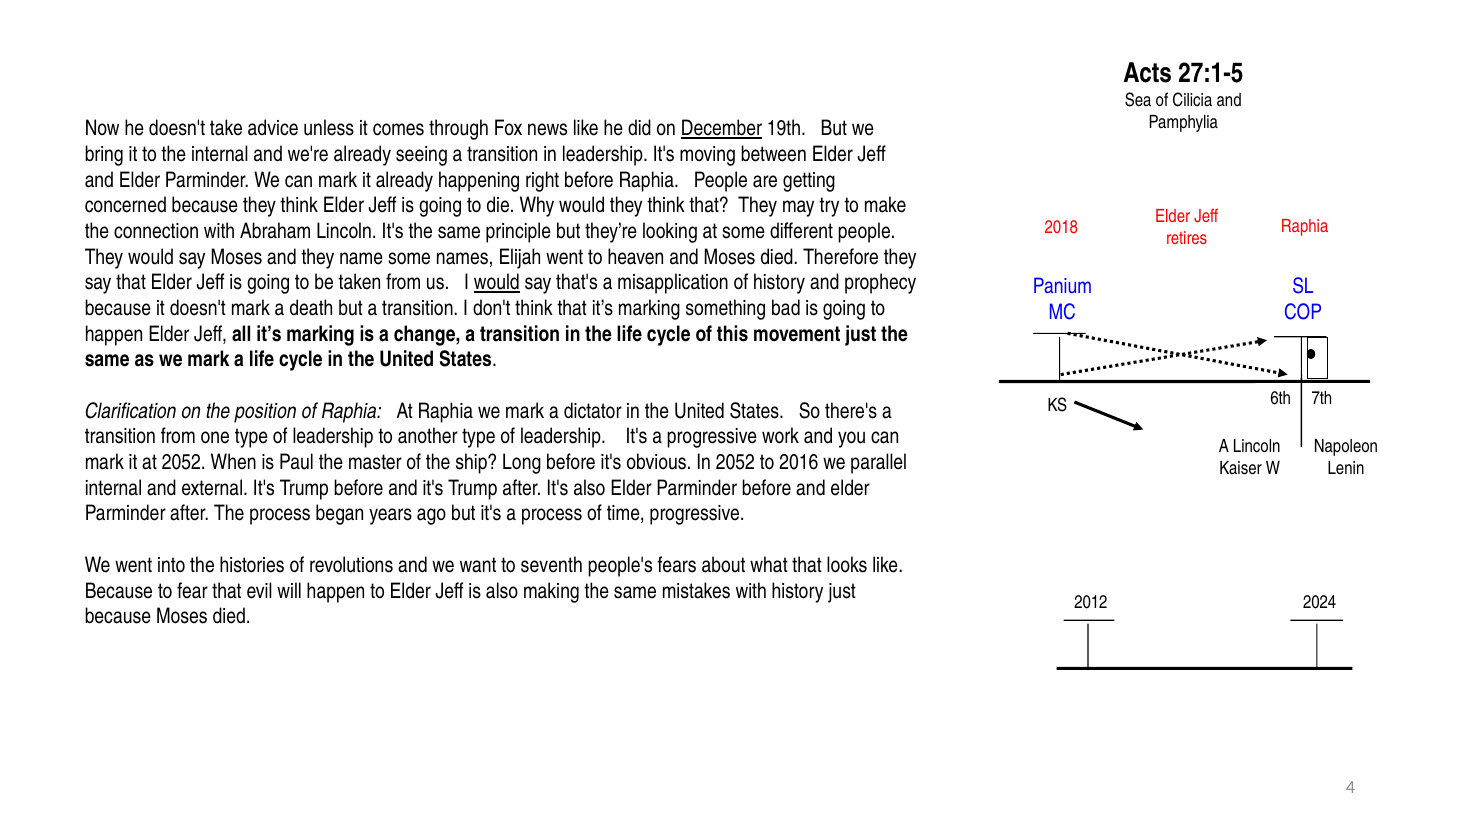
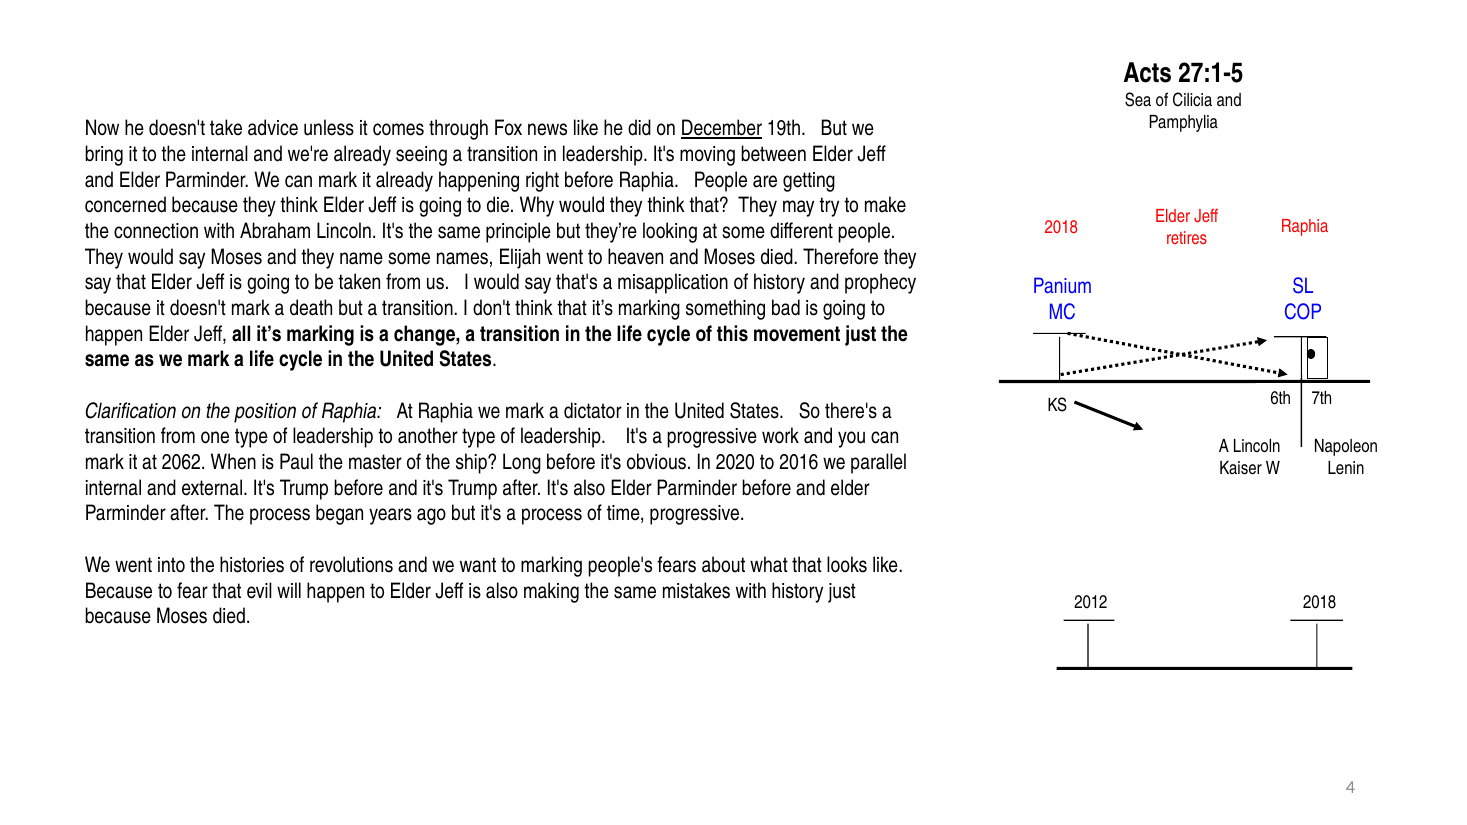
would at (497, 283) underline: present -> none
at 2052: 2052 -> 2062
In 2052: 2052 -> 2020
to seventh: seventh -> marking
2024 at (1320, 603): 2024 -> 2018
